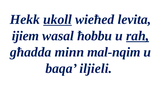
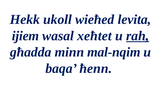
ukoll underline: present -> none
ħobbu: ħobbu -> xeħtet
iljieli: iljieli -> ħenn
